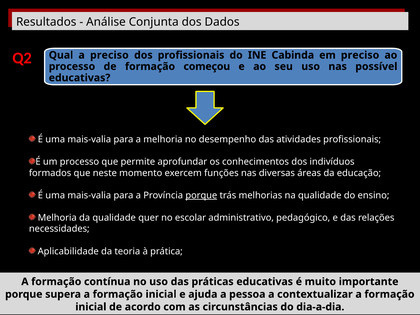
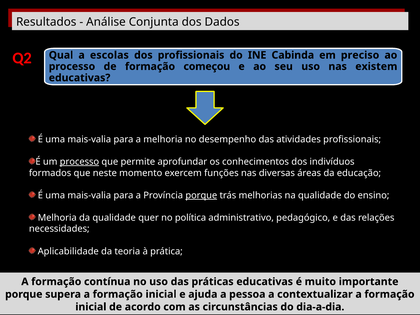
a preciso: preciso -> escolas
possível: possível -> existem
processo at (79, 162) underline: none -> present
escolar: escolar -> política
